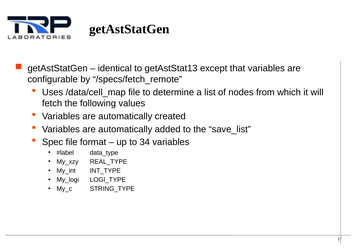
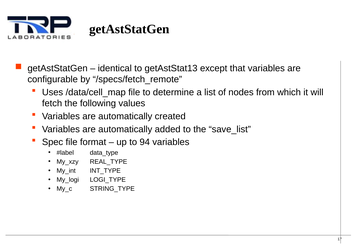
34: 34 -> 94
